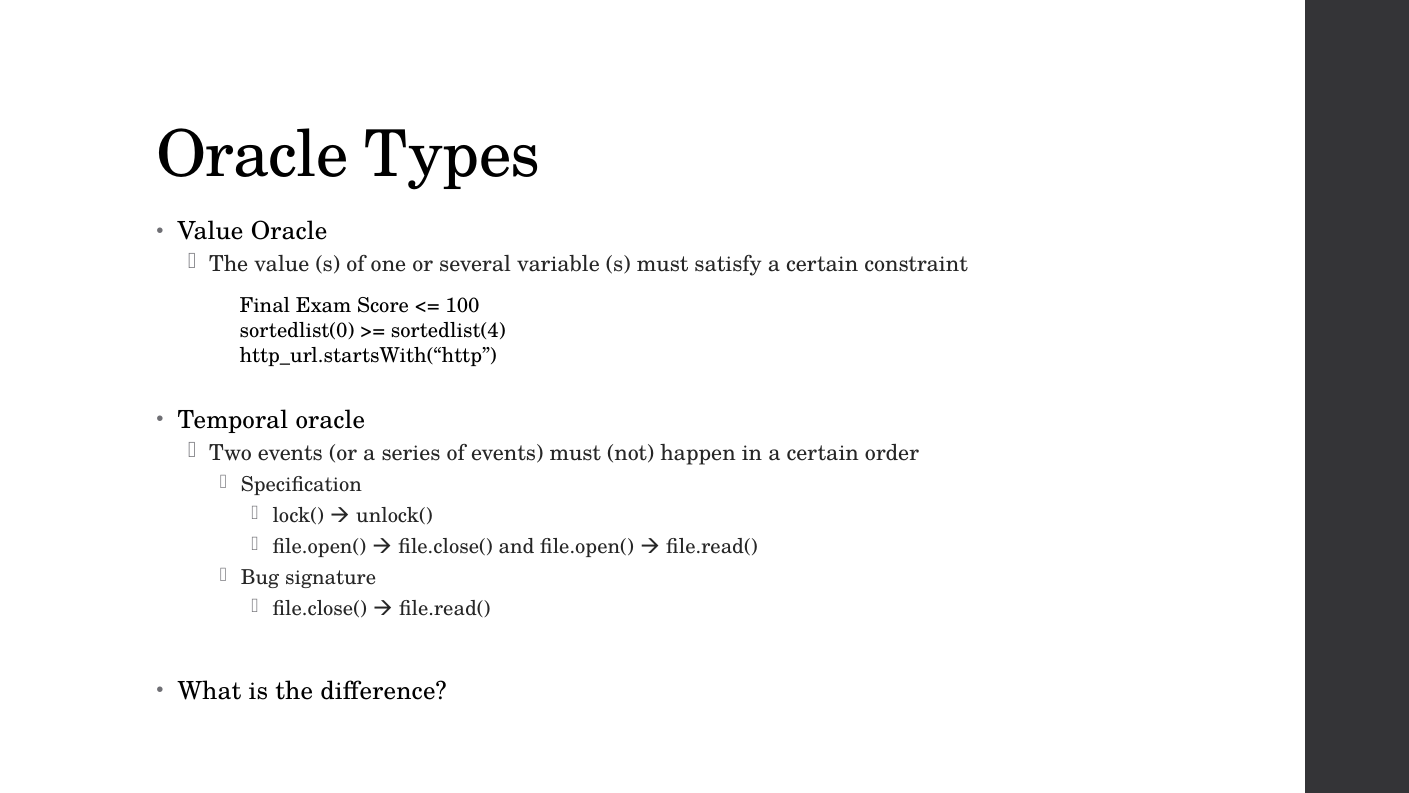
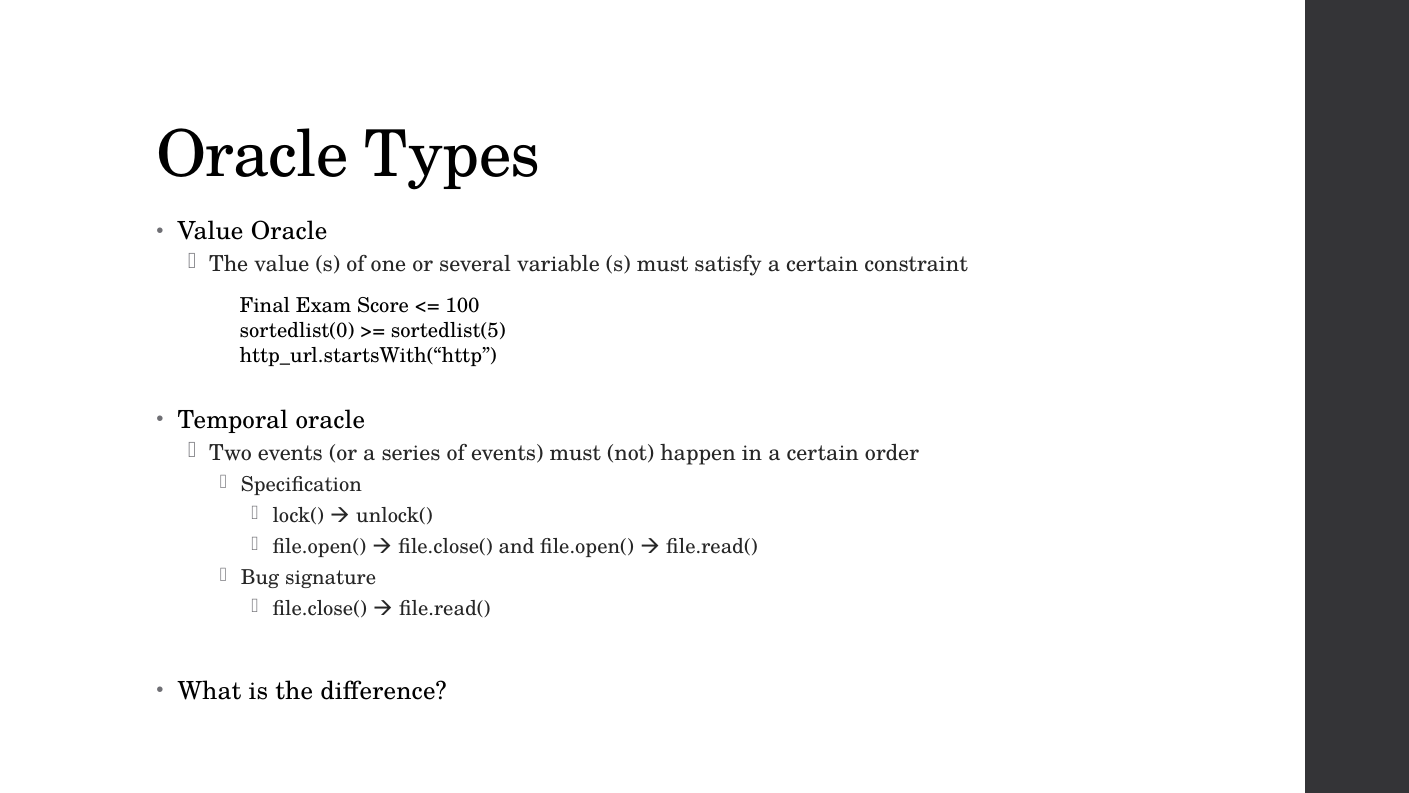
sortedlist(4: sortedlist(4 -> sortedlist(5
